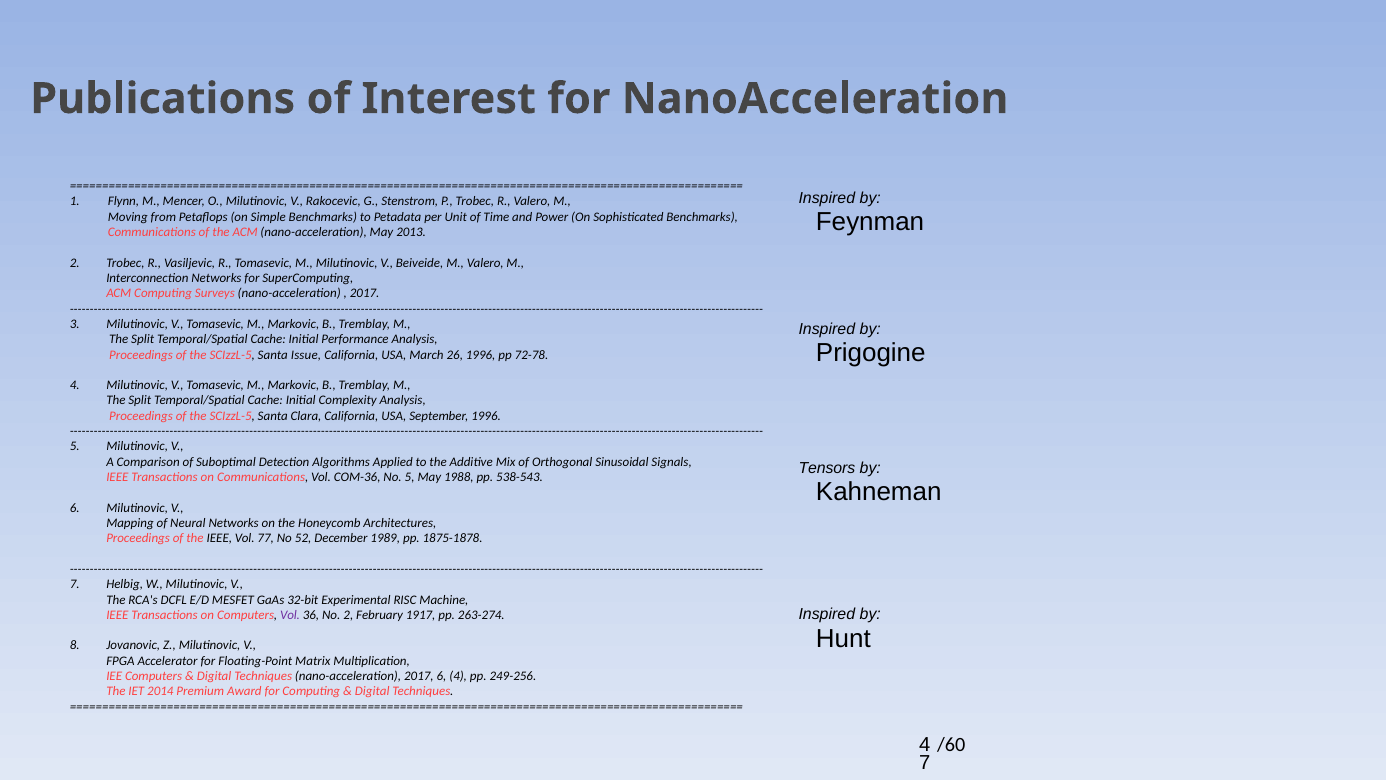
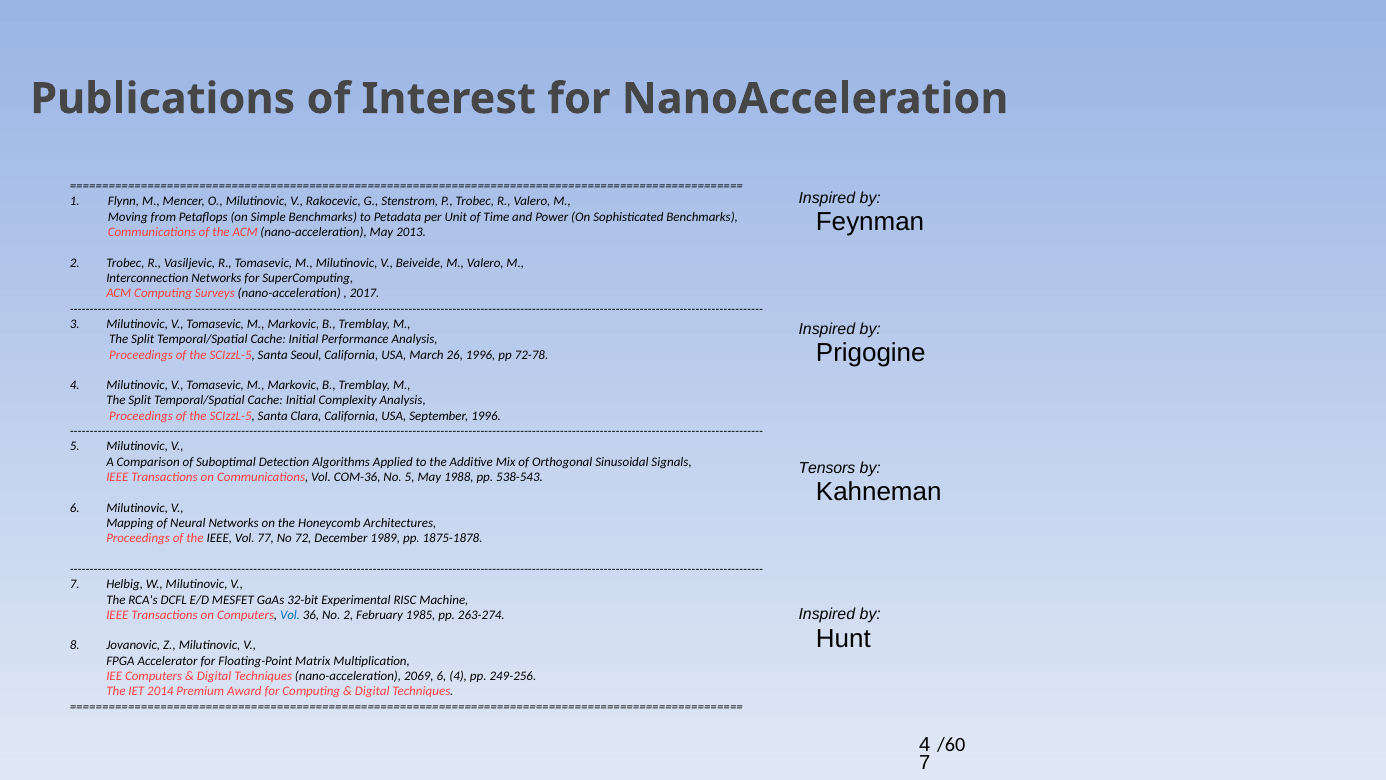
Issue: Issue -> Seoul
52: 52 -> 72
Vol at (290, 615) colour: purple -> blue
1917: 1917 -> 1985
nano-acceleration 2017: 2017 -> 2069
